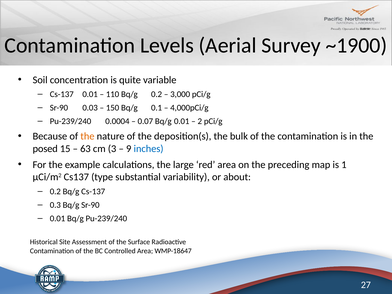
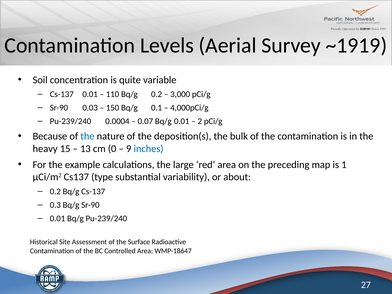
~1900: ~1900 -> ~1919
the at (87, 136) colour: orange -> blue
posed: posed -> heavy
63: 63 -> 13
3: 3 -> 0
